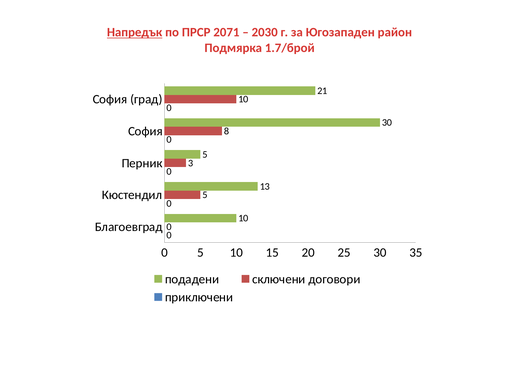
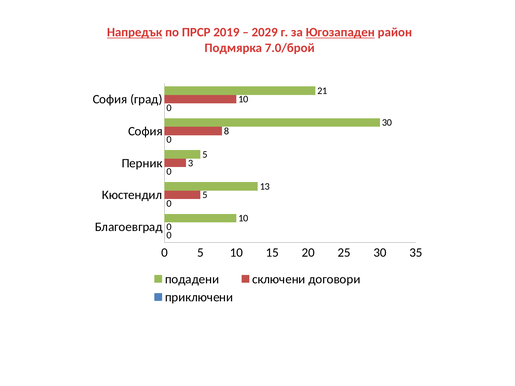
2071: 2071 -> 2019
2030: 2030 -> 2029
Югозападен underline: none -> present
1.7/брой: 1.7/брой -> 7.0/брой
